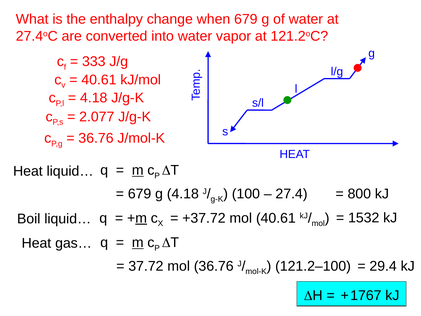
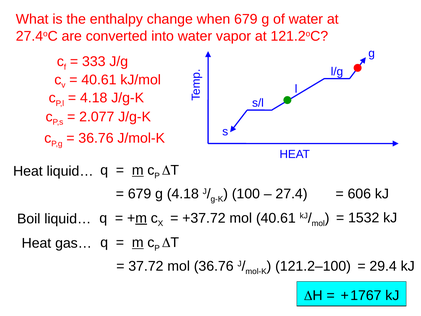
800: 800 -> 606
